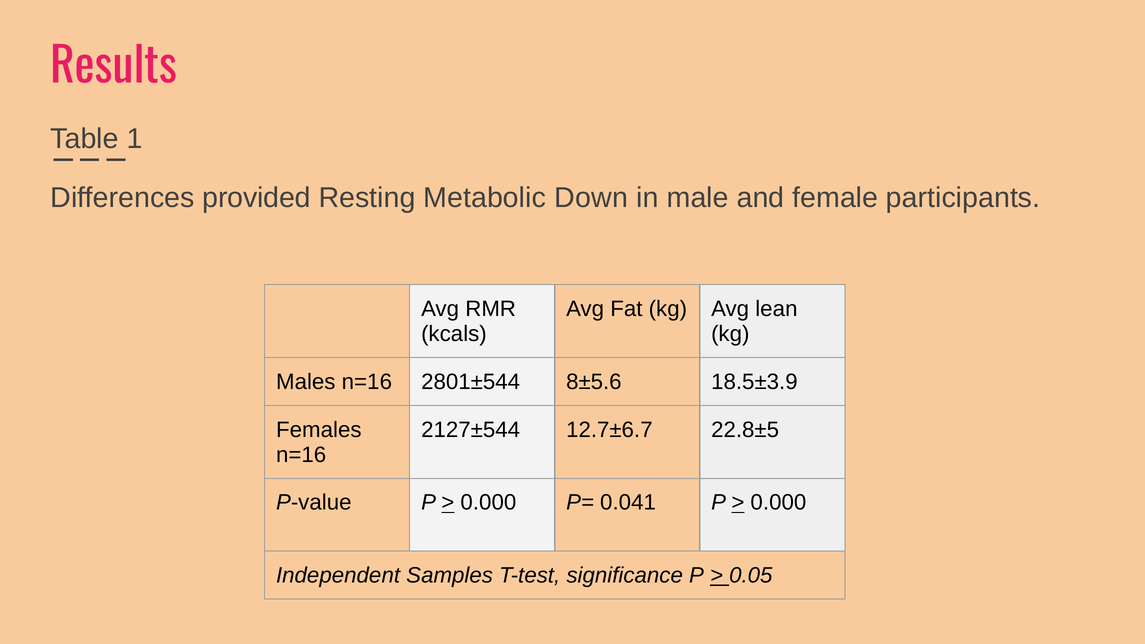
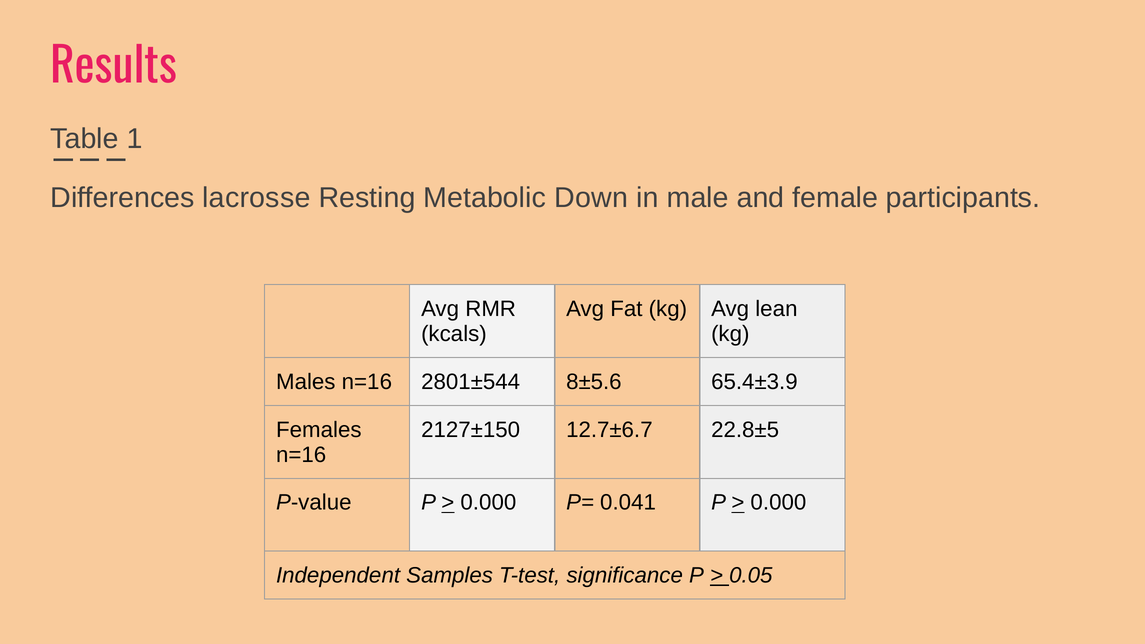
provided: provided -> lacrosse
18.5±3.9: 18.5±3.9 -> 65.4±3.9
2127±544: 2127±544 -> 2127±150
